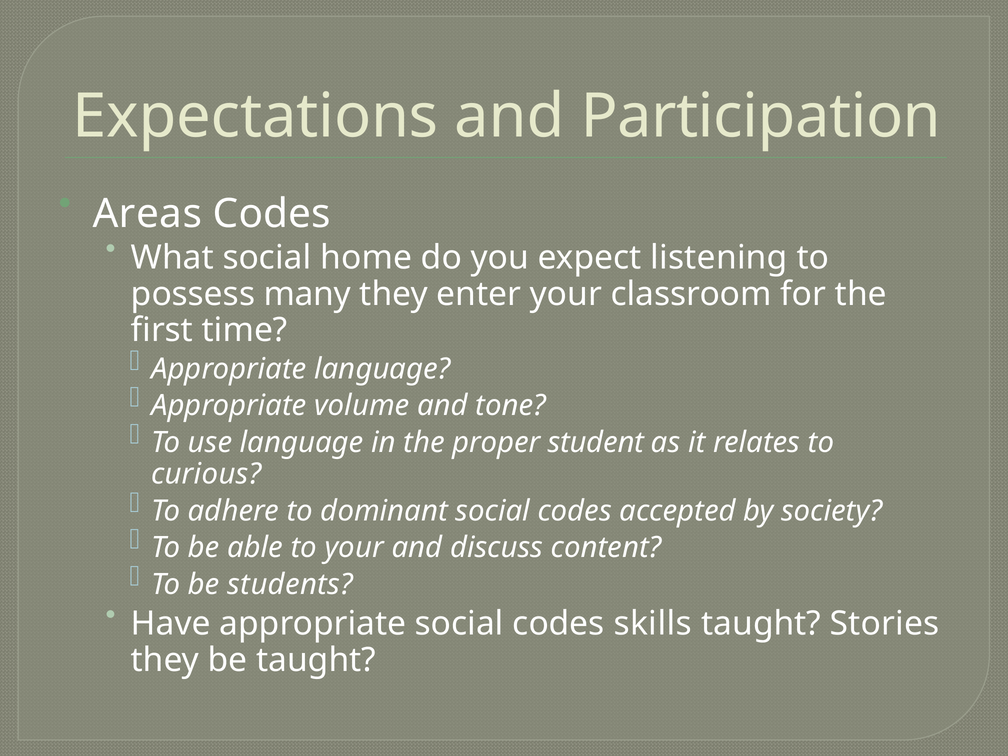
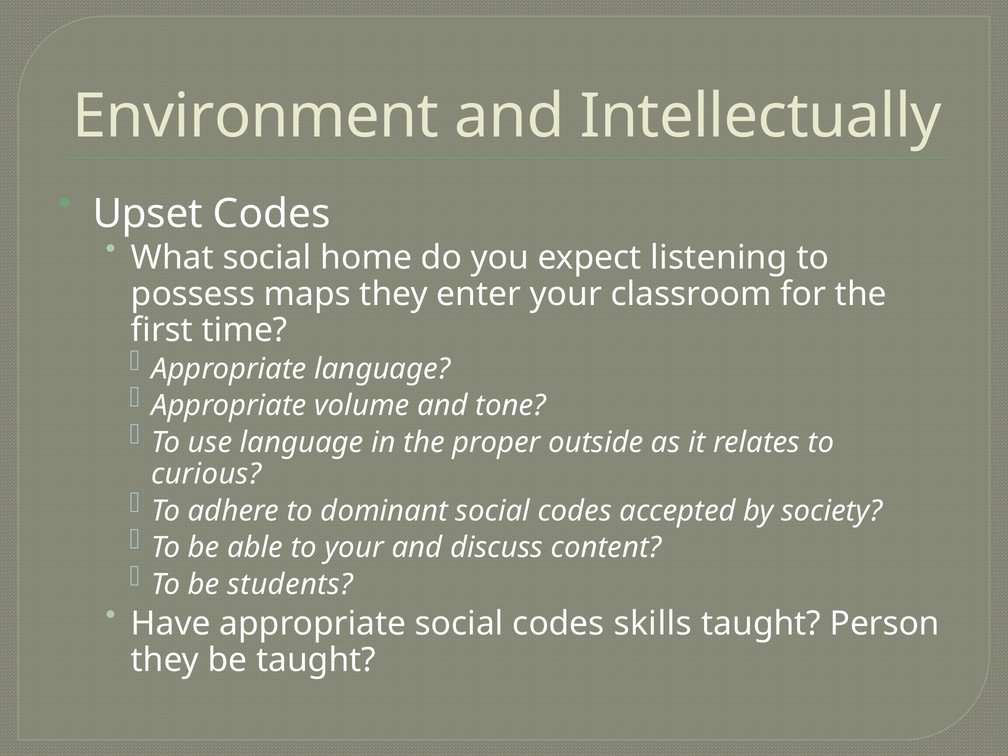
Expectations: Expectations -> Environment
Participation: Participation -> Intellectually
Areas: Areas -> Upset
many: many -> maps
student: student -> outside
Stories: Stories -> Person
